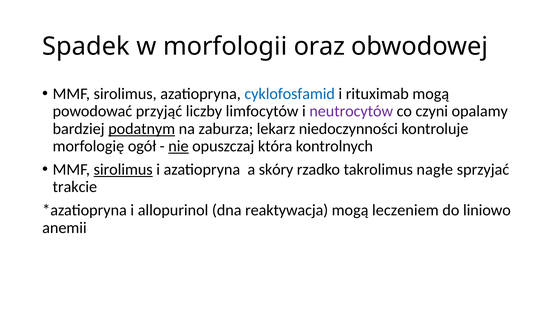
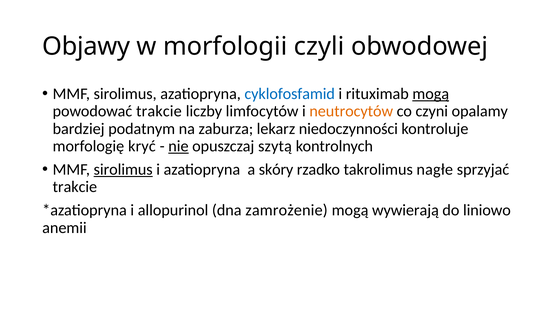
Spadek: Spadek -> Objawy
oraz: oraz -> czyli
mogą at (431, 94) underline: none -> present
powodować przyjąć: przyjąć -> trakcie
neutrocytów colour: purple -> orange
podatnym underline: present -> none
ogół: ogół -> kryć
która: która -> szytą
reaktywacja: reaktywacja -> zamrożenie
leczeniem: leczeniem -> wywierają
